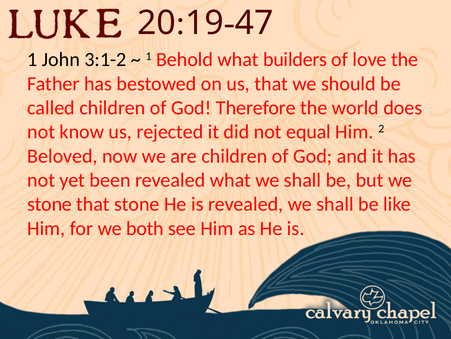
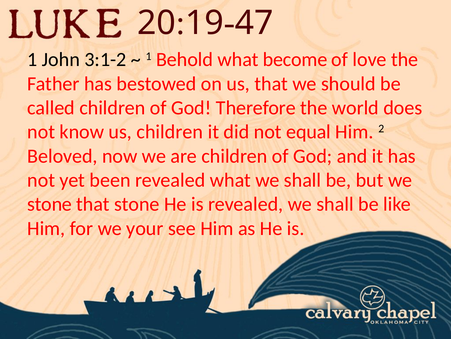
builders: builders -> become
us rejected: rejected -> children
both: both -> your
